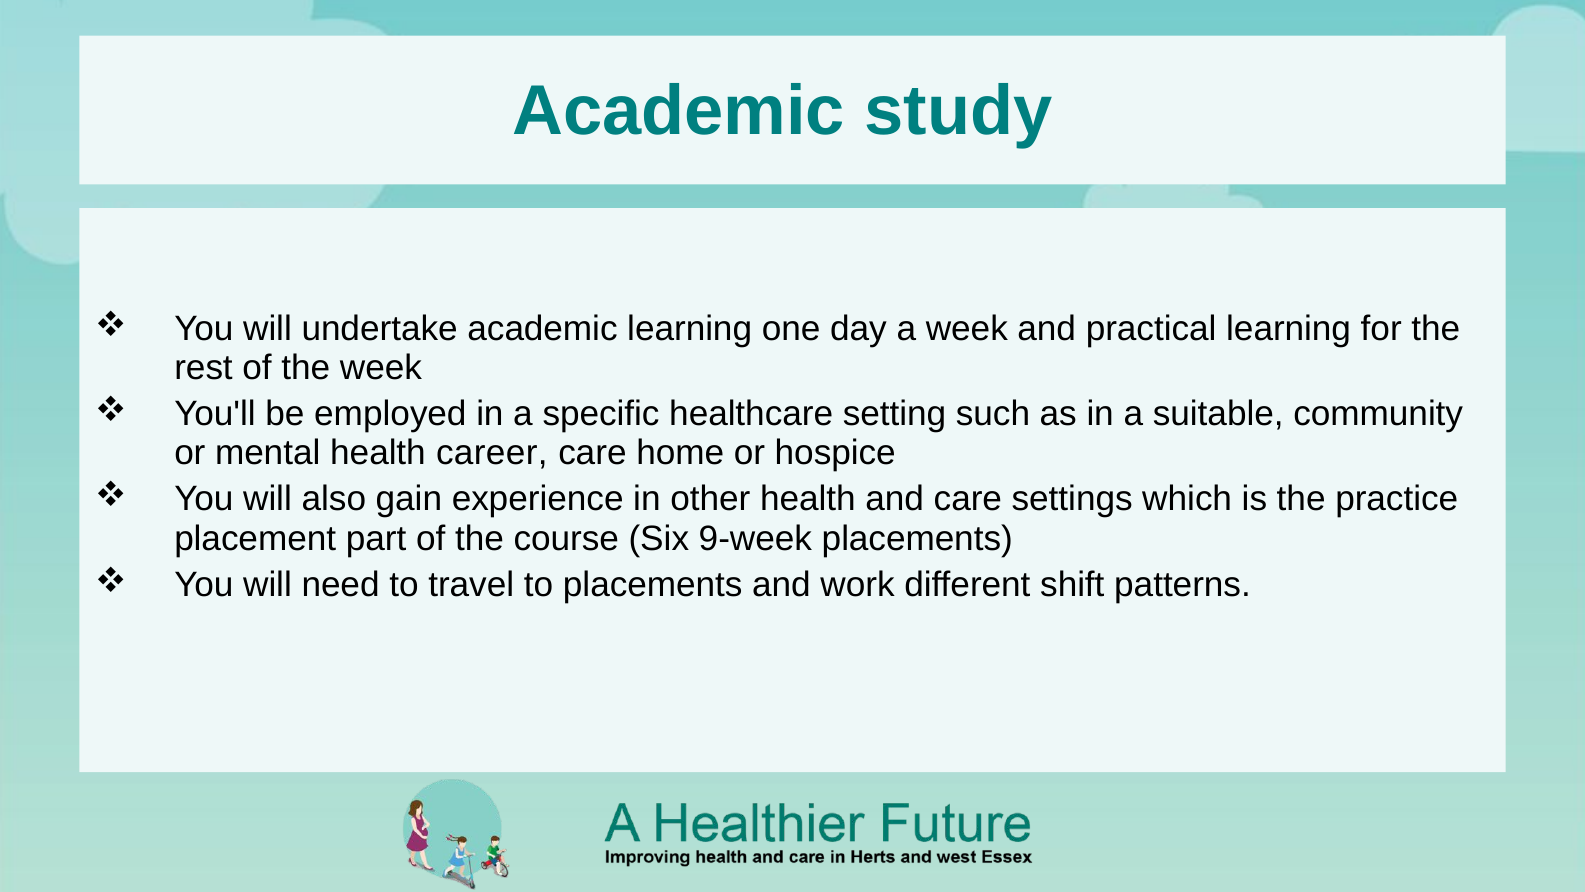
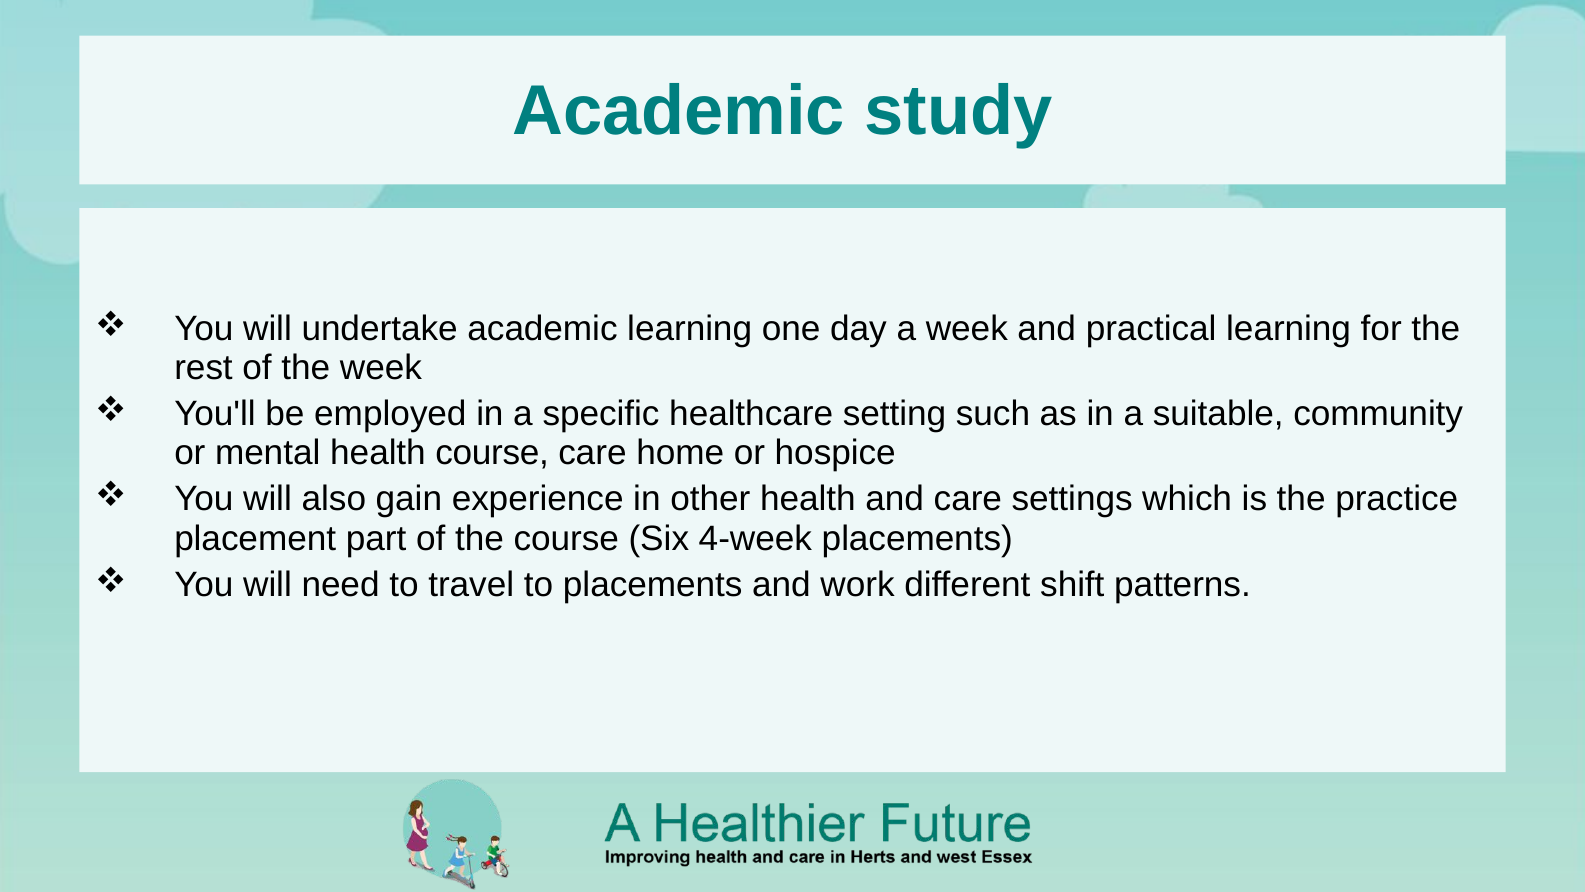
health career: career -> course
9-week: 9-week -> 4-week
